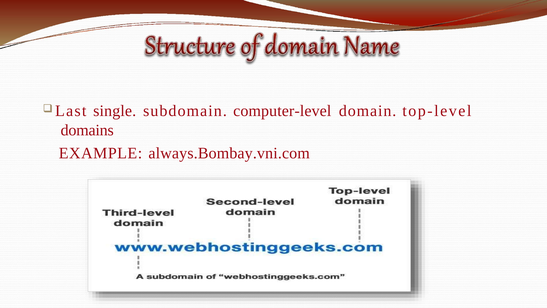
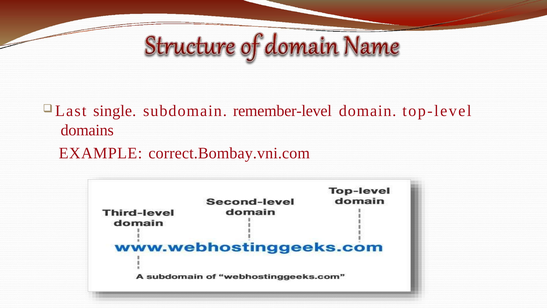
computer-level: computer-level -> remember-level
always.Bombay.vni.com: always.Bombay.vni.com -> correct.Bombay.vni.com
